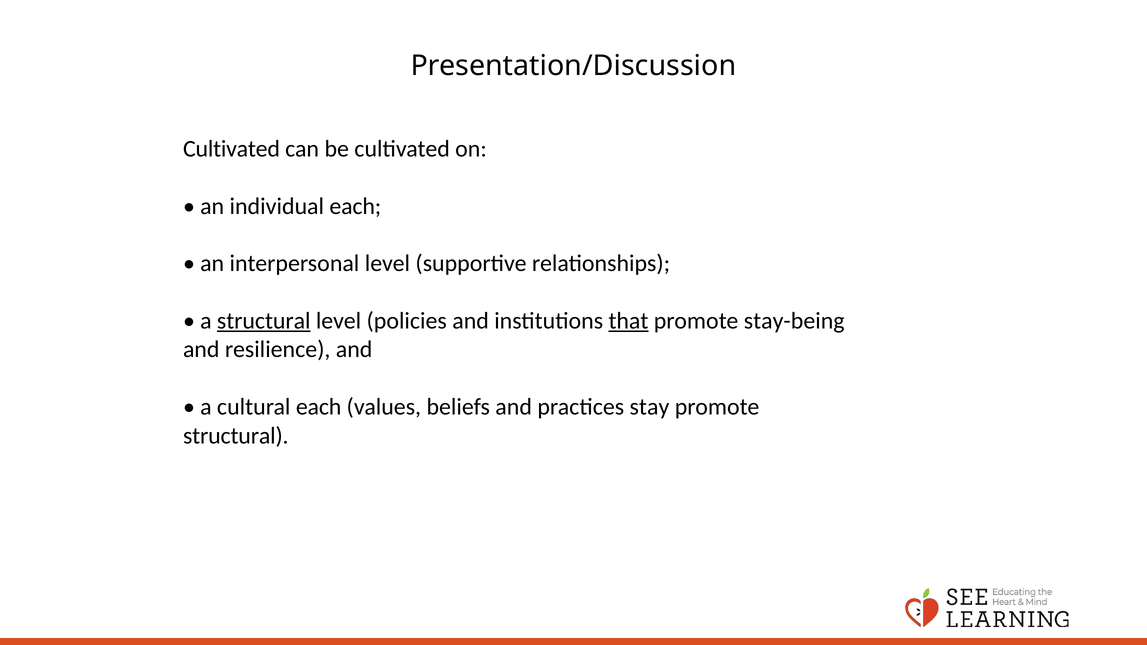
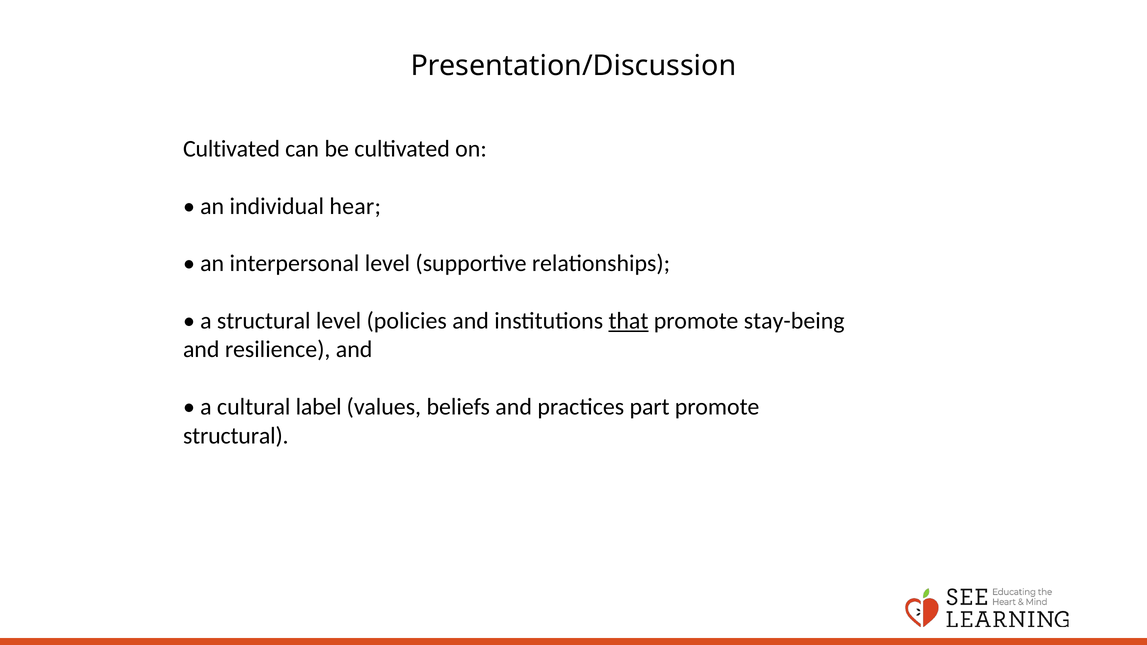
individual each: each -> hear
structural at (264, 321) underline: present -> none
cultural each: each -> label
stay: stay -> part
